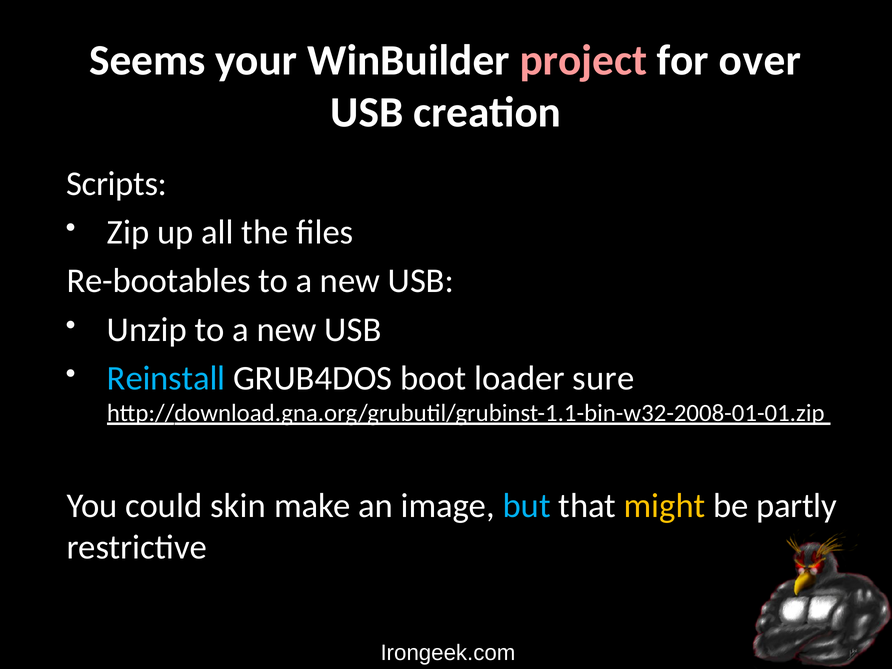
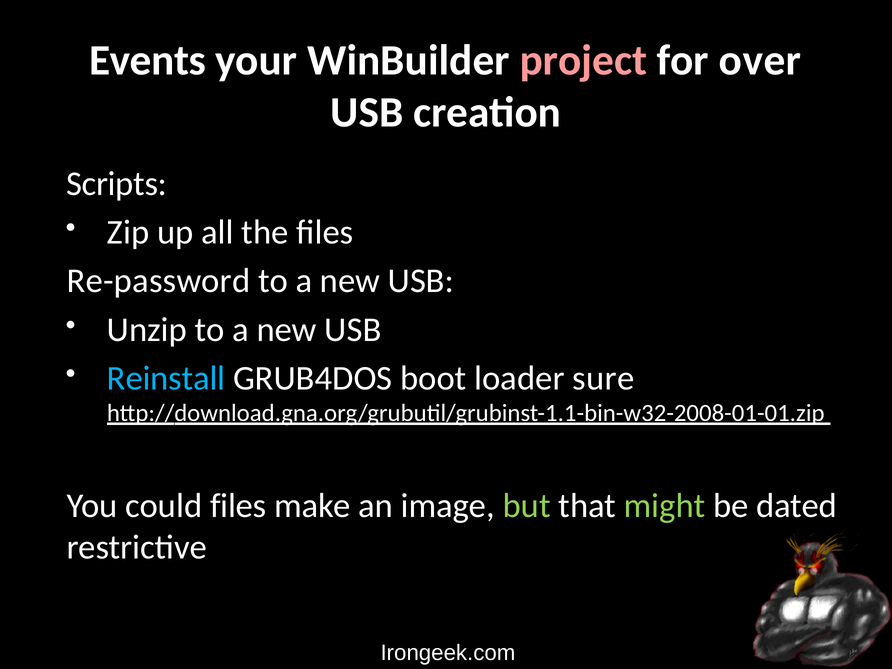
Seems: Seems -> Events
Re-bootables: Re-bootables -> Re-password
could skin: skin -> files
but colour: light blue -> light green
might colour: yellow -> light green
partly: partly -> dated
